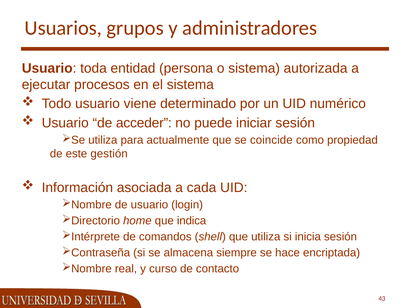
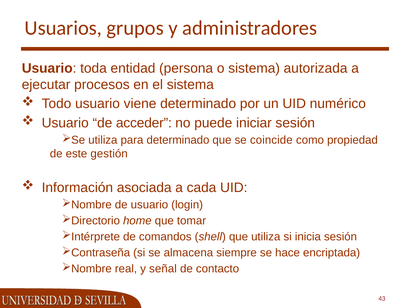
para actualmente: actualmente -> determinado
indica: indica -> tomar
curso: curso -> señal
